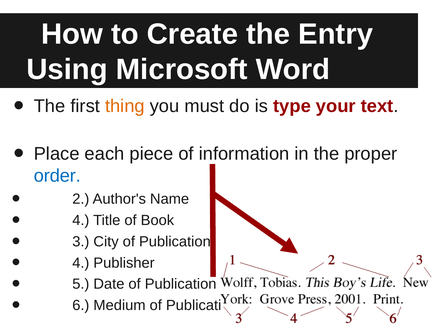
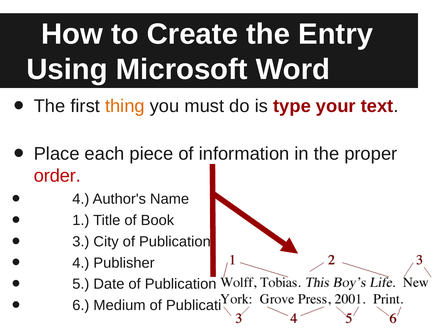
order colour: blue -> red
2 at (81, 199): 2 -> 4
4 at (81, 220): 4 -> 1
